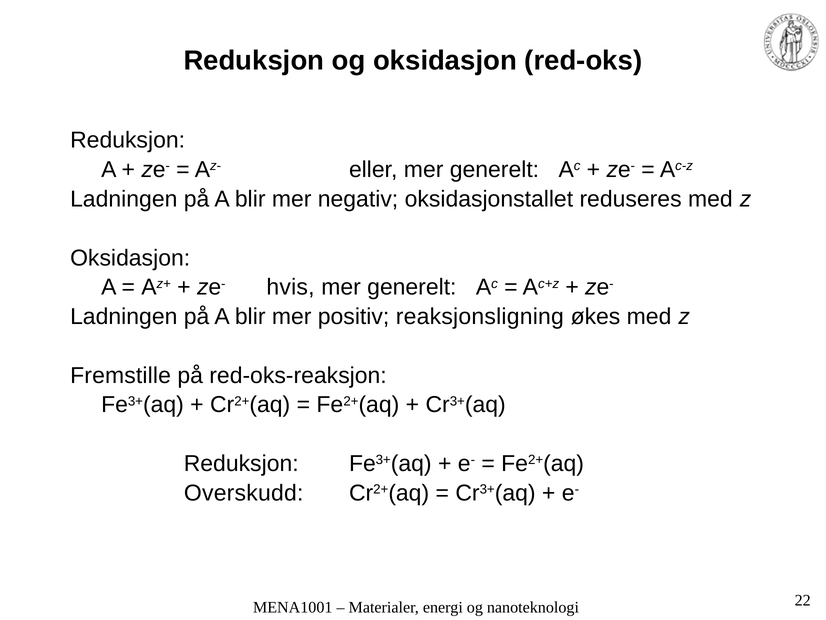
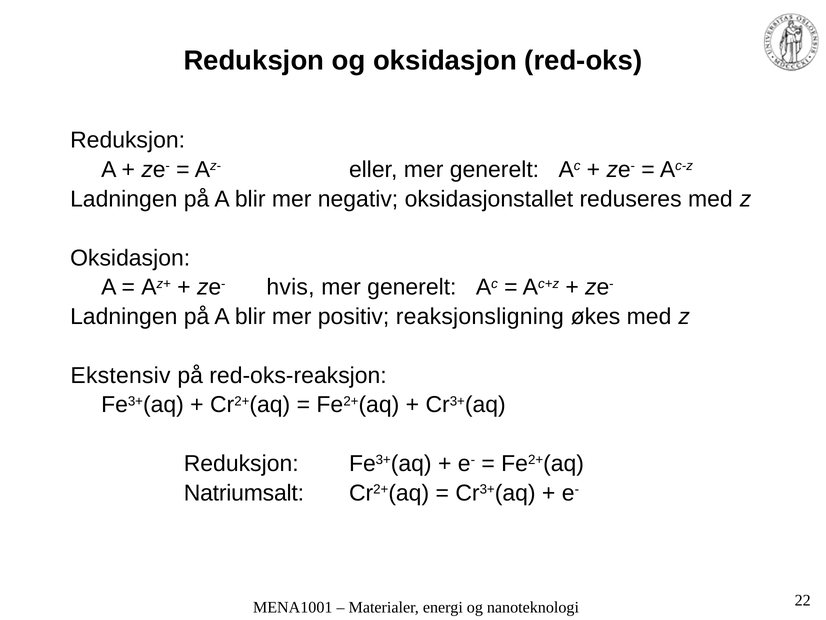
Fremstille: Fremstille -> Ekstensiv
Overskudd: Overskudd -> Natriumsalt
